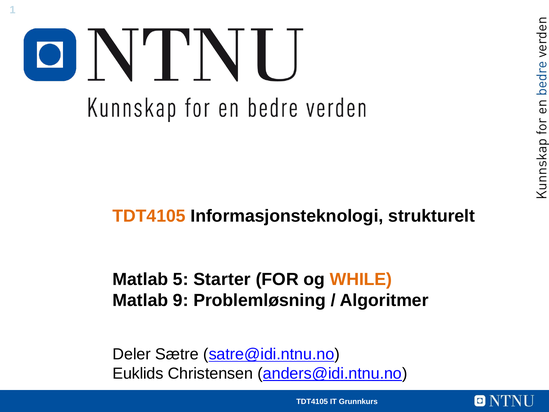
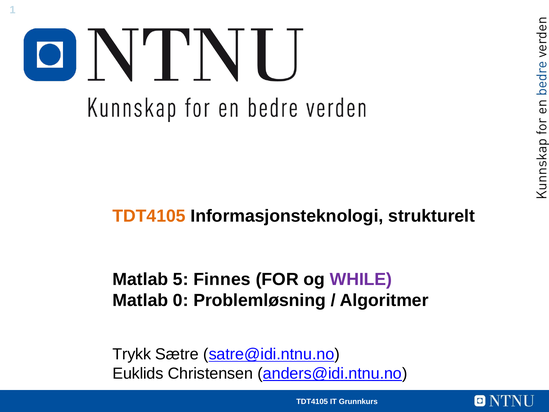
Starter: Starter -> Finnes
WHILE colour: orange -> purple
9: 9 -> 0
Deler: Deler -> Trykk
